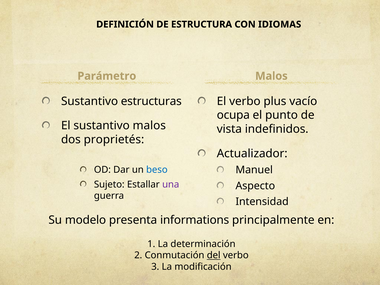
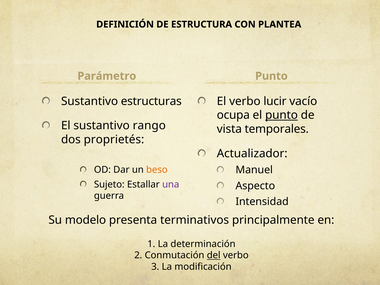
IDIOMAS: IDIOMAS -> PLANTEA
Malos at (271, 76): Malos -> Punto
plus: plus -> lucir
punto at (282, 115) underline: none -> present
sustantivo malos: malos -> rango
indefinidos: indefinidos -> temporales
beso colour: blue -> orange
informations: informations -> terminativos
